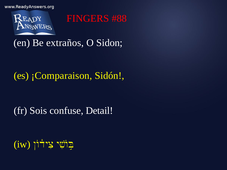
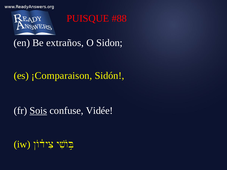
FINGERS: FINGERS -> PUISQUE
Sois underline: none -> present
Detail: Detail -> Vidée
